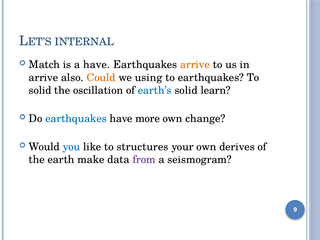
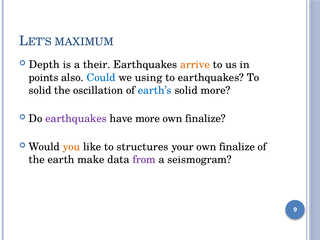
INTERNAL: INTERNAL -> MAXIMUM
Match: Match -> Depth
a have: have -> their
arrive at (43, 78): arrive -> points
Could colour: orange -> blue
solid learn: learn -> more
earthquakes at (76, 119) colour: blue -> purple
change at (205, 119): change -> finalize
you colour: blue -> orange
your own derives: derives -> finalize
